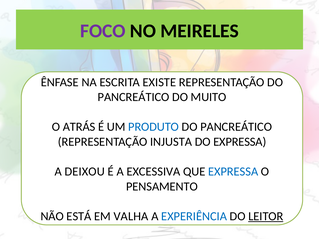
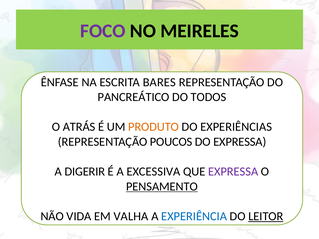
EXISTE: EXISTE -> BARES
MUITO: MUITO -> TODOS
PRODUTO colour: blue -> orange
PANCREÁTICO at (236, 127): PANCREÁTICO -> EXPERIÊNCIAS
INJUSTA: INJUSTA -> POUCOS
DEIXOU: DEIXOU -> DIGERIR
EXPRESSA at (233, 172) colour: blue -> purple
PENSAMENTO underline: none -> present
ESTÁ: ESTÁ -> VIDA
